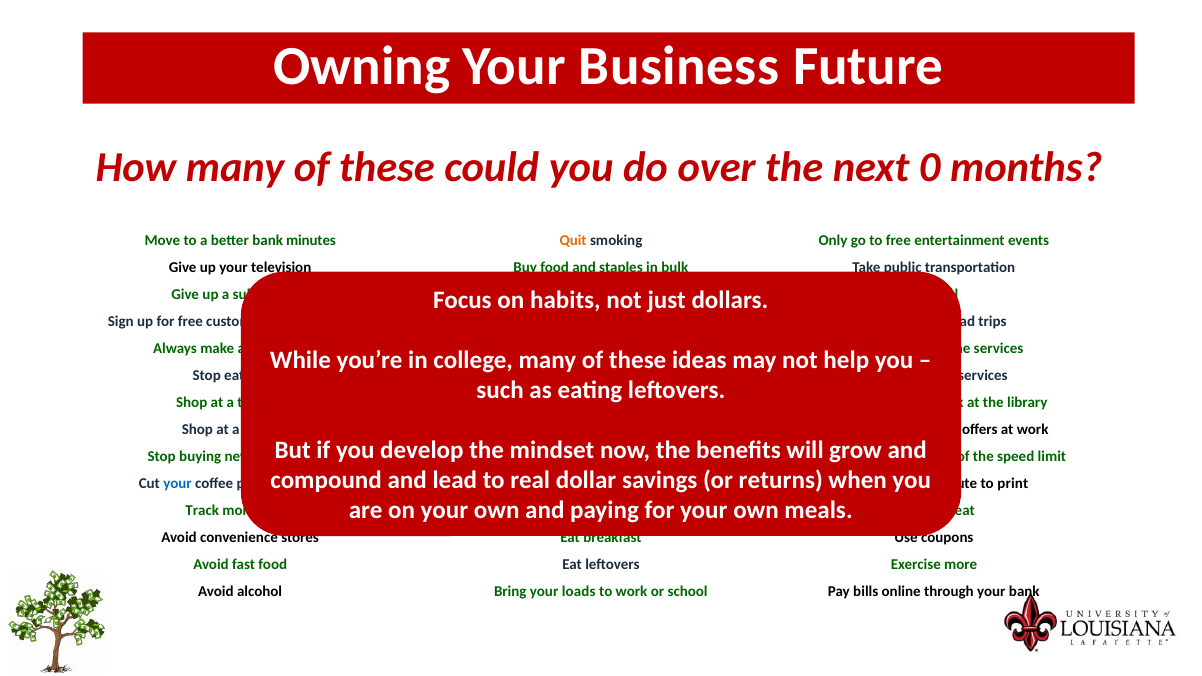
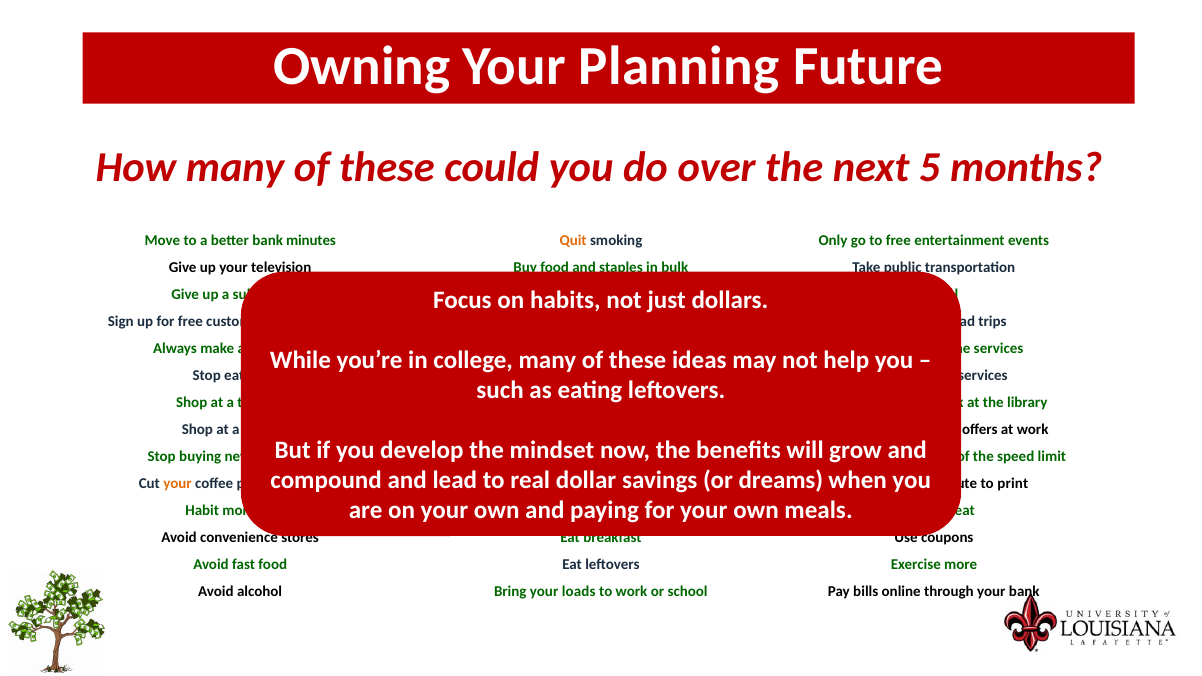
Business: Business -> Planning
0: 0 -> 5
or returns: returns -> dreams
your at (177, 484) colour: blue -> orange
Track: Track -> Habit
